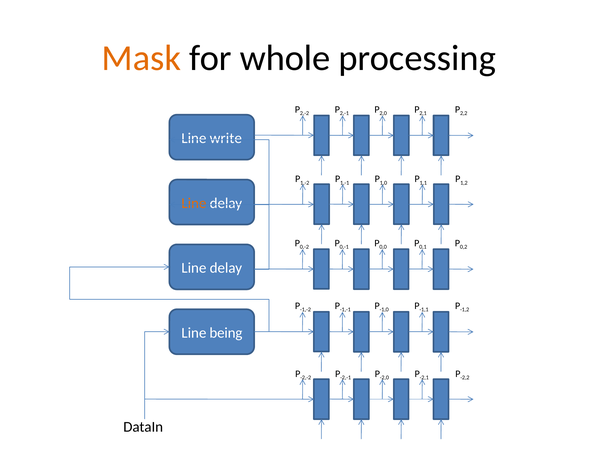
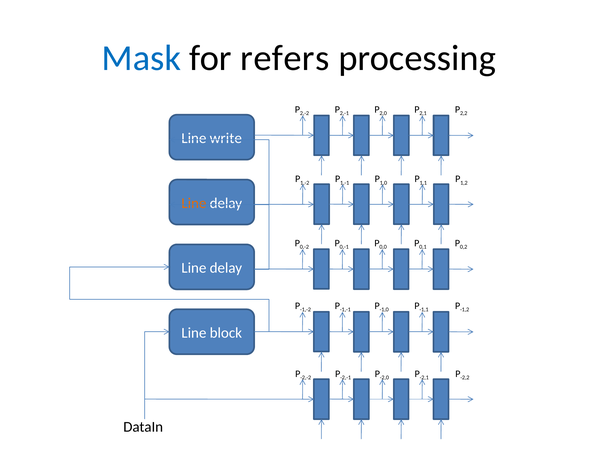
Mask colour: orange -> blue
whole: whole -> refers
being: being -> block
